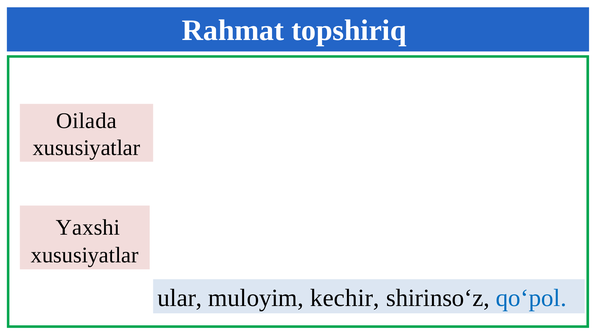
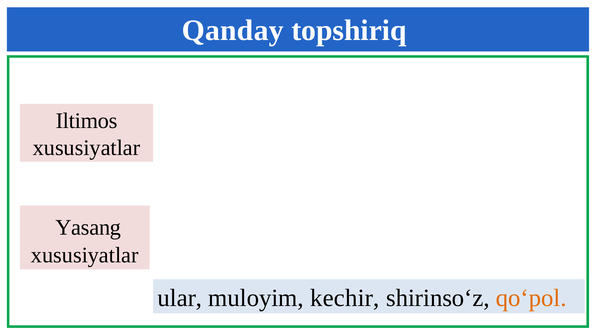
Rahmat: Rahmat -> Qanday
Oilada: Oilada -> Iltimos
Yaxshi: Yaxshi -> Yasang
qo‘pol colour: blue -> orange
